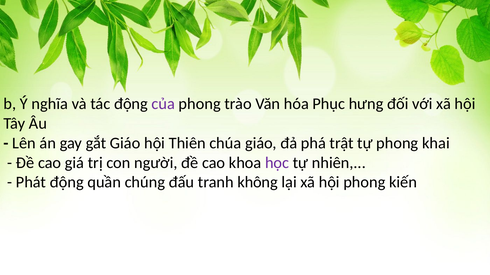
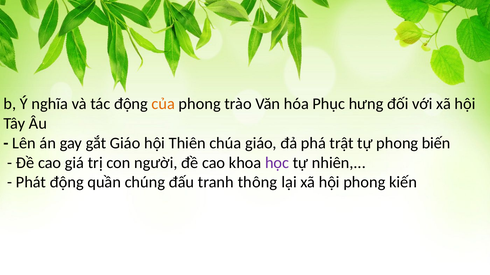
của colour: purple -> orange
khai: khai -> biến
không: không -> thông
